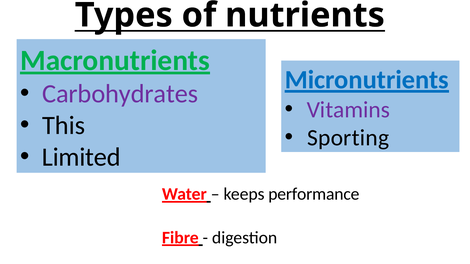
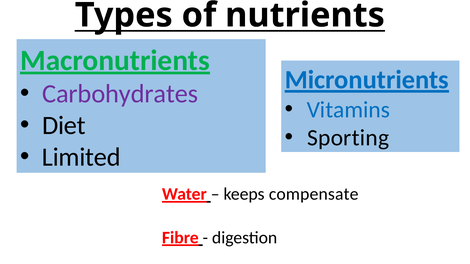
Vitamins colour: purple -> blue
This: This -> Diet
performance: performance -> compensate
